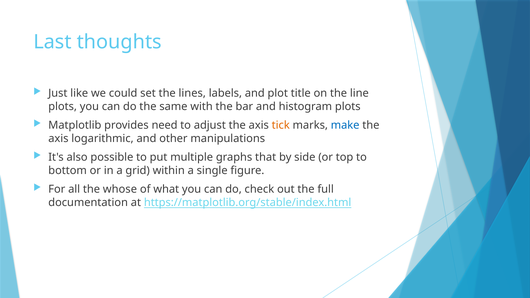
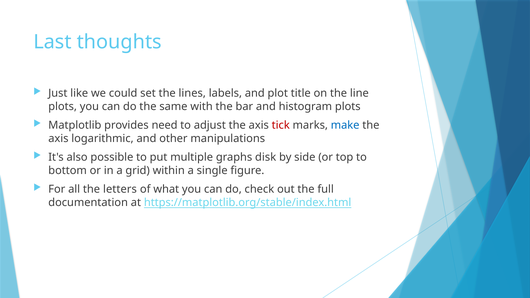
tick colour: orange -> red
that: that -> disk
whose: whose -> letters
